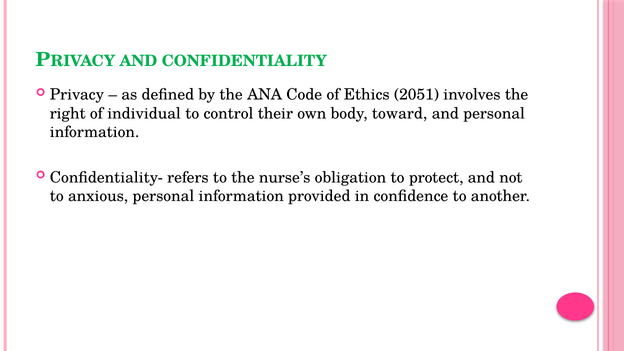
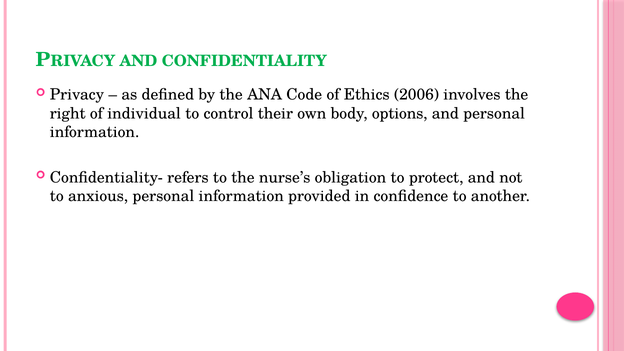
2051: 2051 -> 2006
toward: toward -> options
